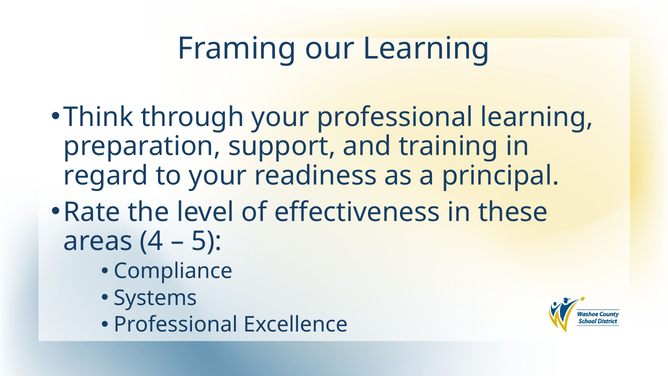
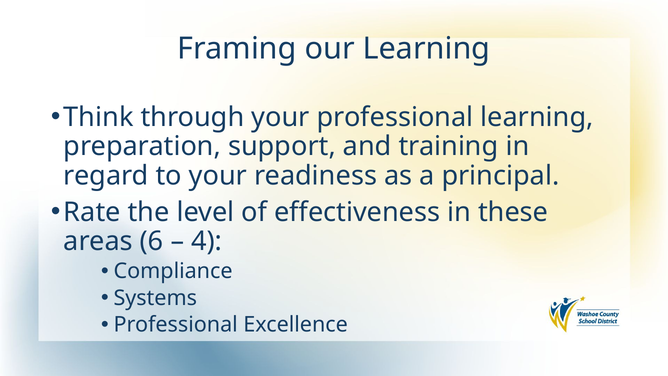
4: 4 -> 6
5: 5 -> 4
